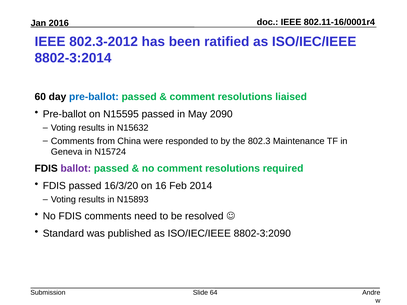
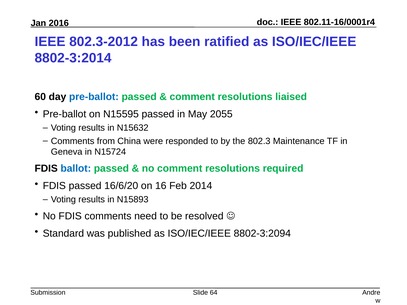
2090: 2090 -> 2055
ballot colour: purple -> blue
16/3/20: 16/3/20 -> 16/6/20
8802-3:2090: 8802-3:2090 -> 8802-3:2094
